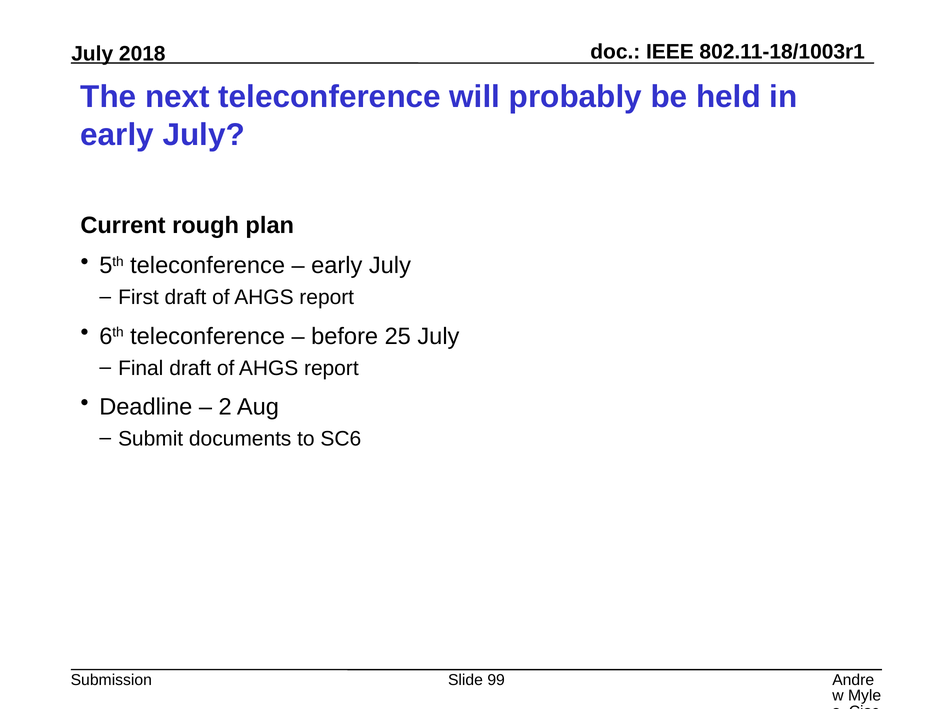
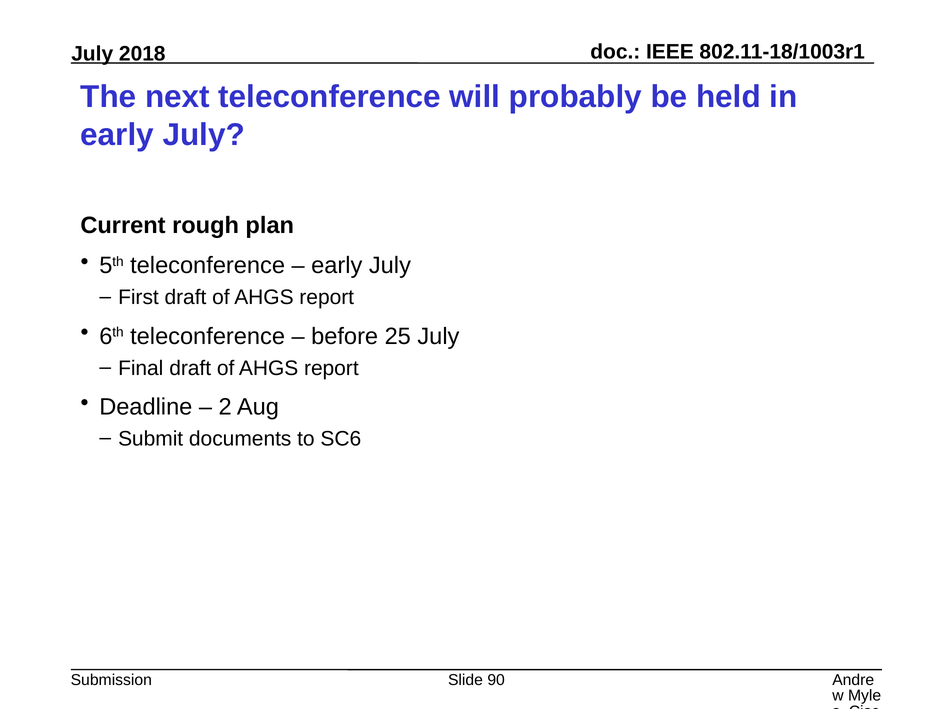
99: 99 -> 90
